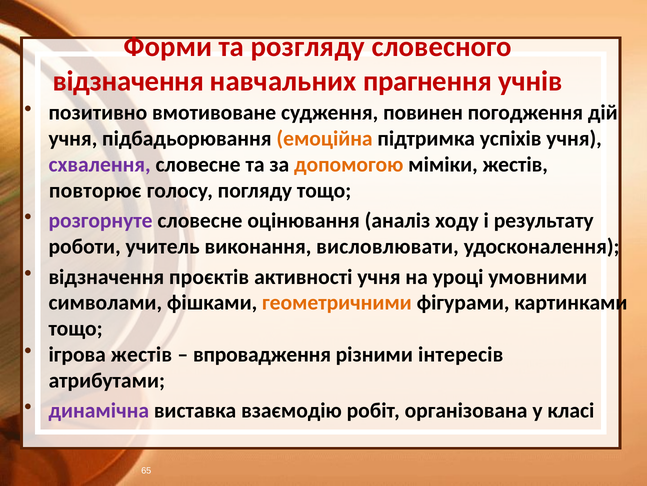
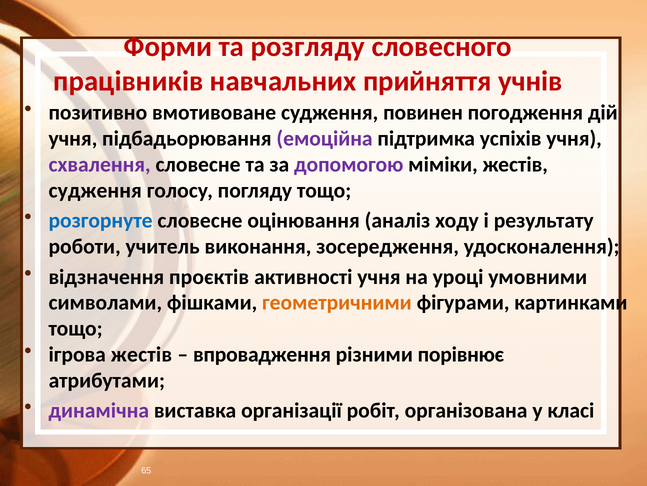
відзначення at (128, 81): відзначення -> працівників
прагнення: прагнення -> прийняття
емоційна colour: orange -> purple
допомогою colour: orange -> purple
повторює at (95, 190): повторює -> судження
розгорнуте colour: purple -> blue
висловлювати: висловлювати -> зосередження
інтересів: інтересів -> порівнює
взаємодію: взаємодію -> організації
